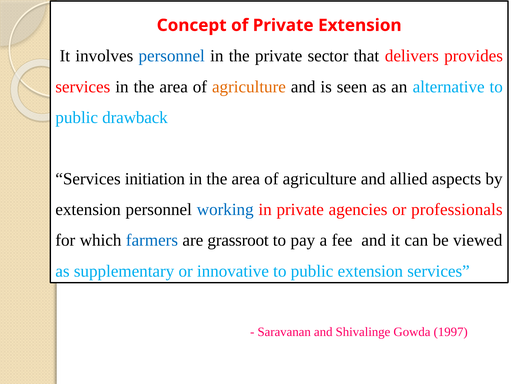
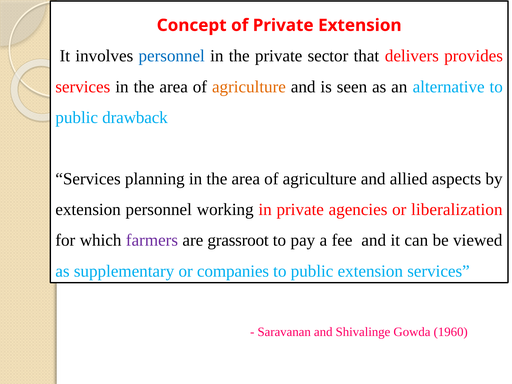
initiation: initiation -> planning
working colour: blue -> black
professionals: professionals -> liberalization
farmers colour: blue -> purple
innovative: innovative -> companies
1997: 1997 -> 1960
